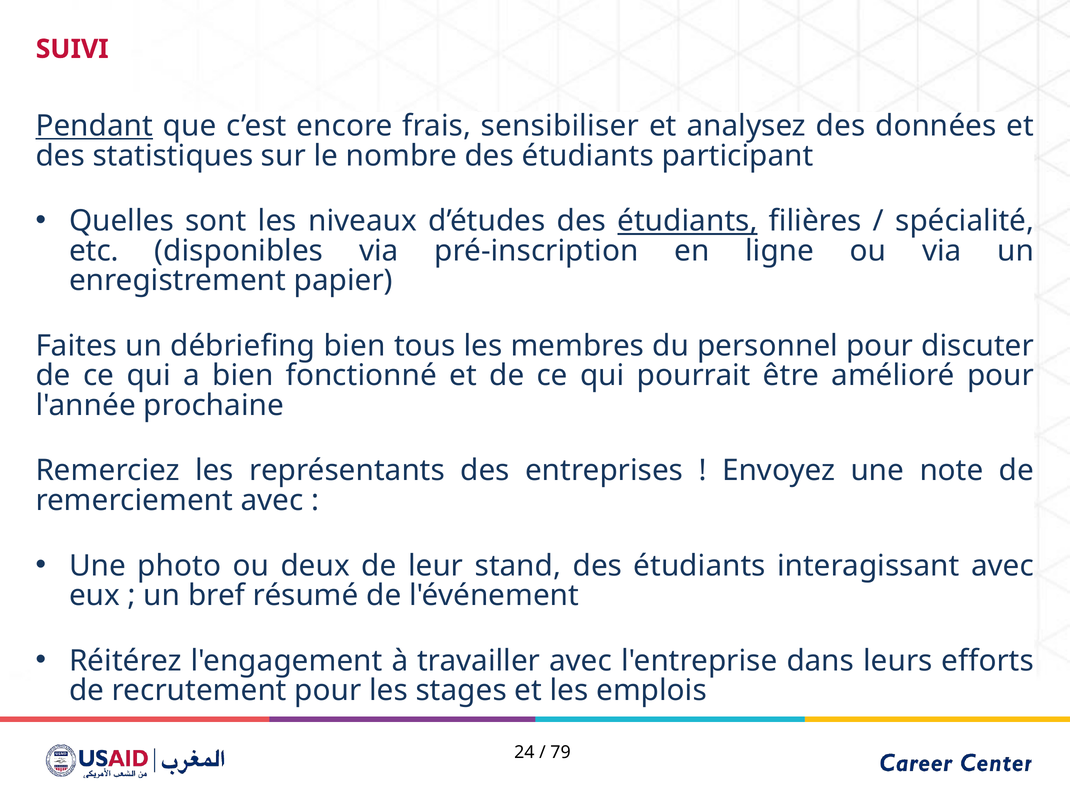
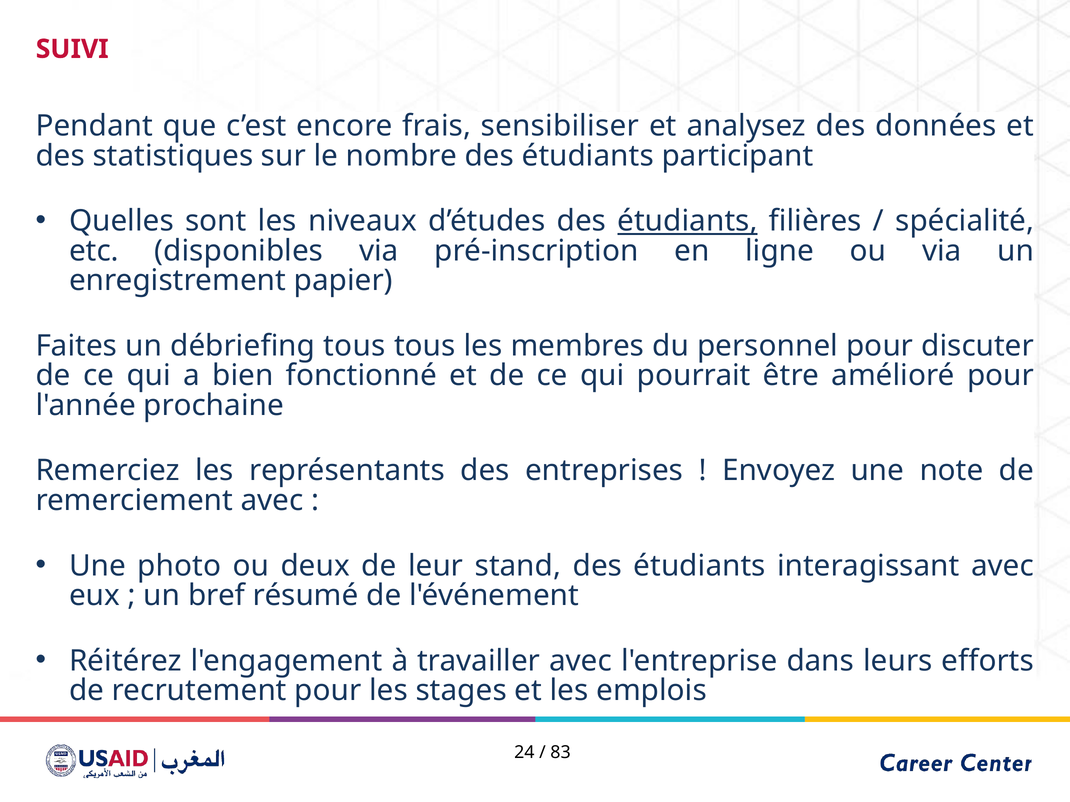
Pendant underline: present -> none
débriefing bien: bien -> tous
79: 79 -> 83
